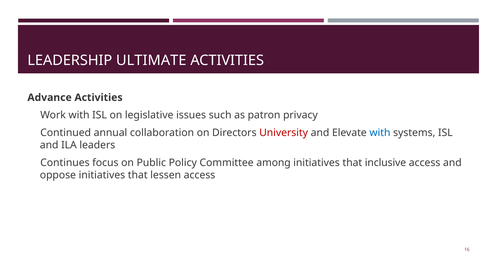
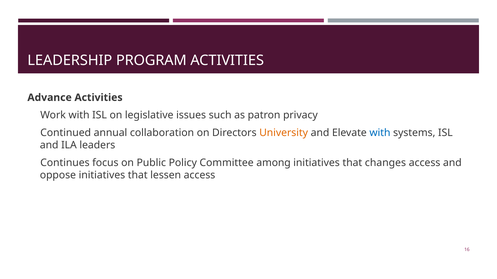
ULTIMATE: ULTIMATE -> PROGRAM
University colour: red -> orange
inclusive: inclusive -> changes
